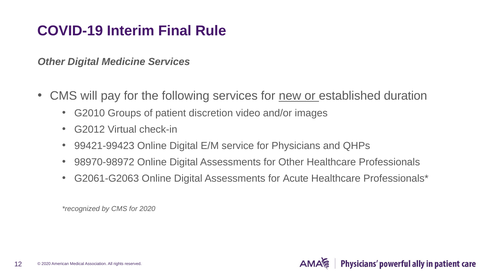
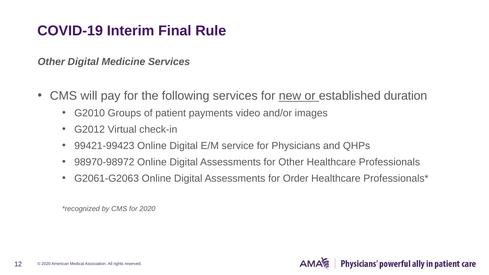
discretion: discretion -> payments
Acute: Acute -> Order
